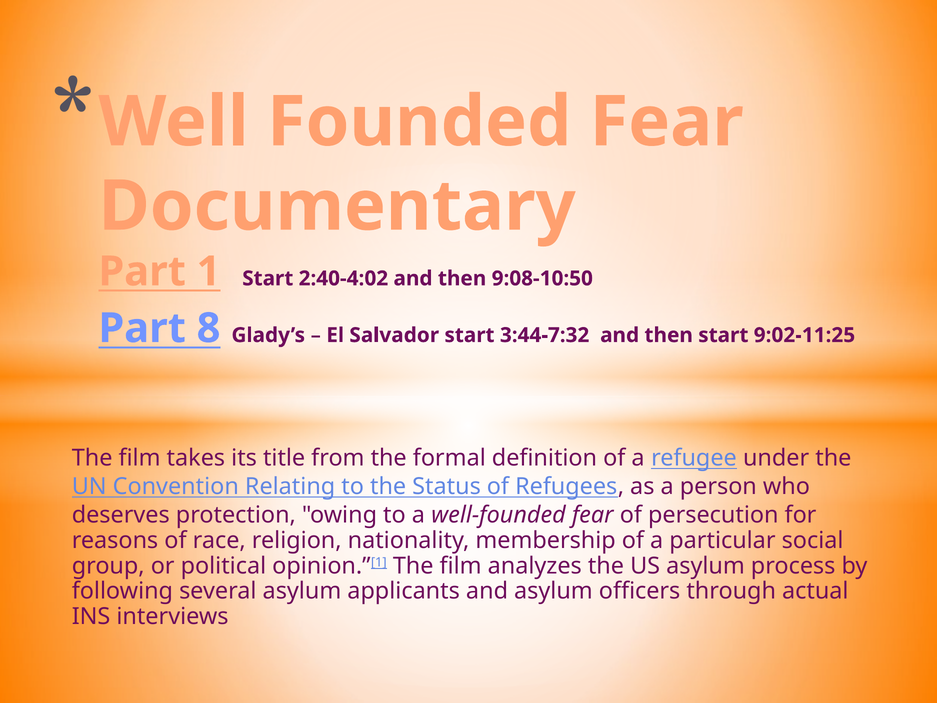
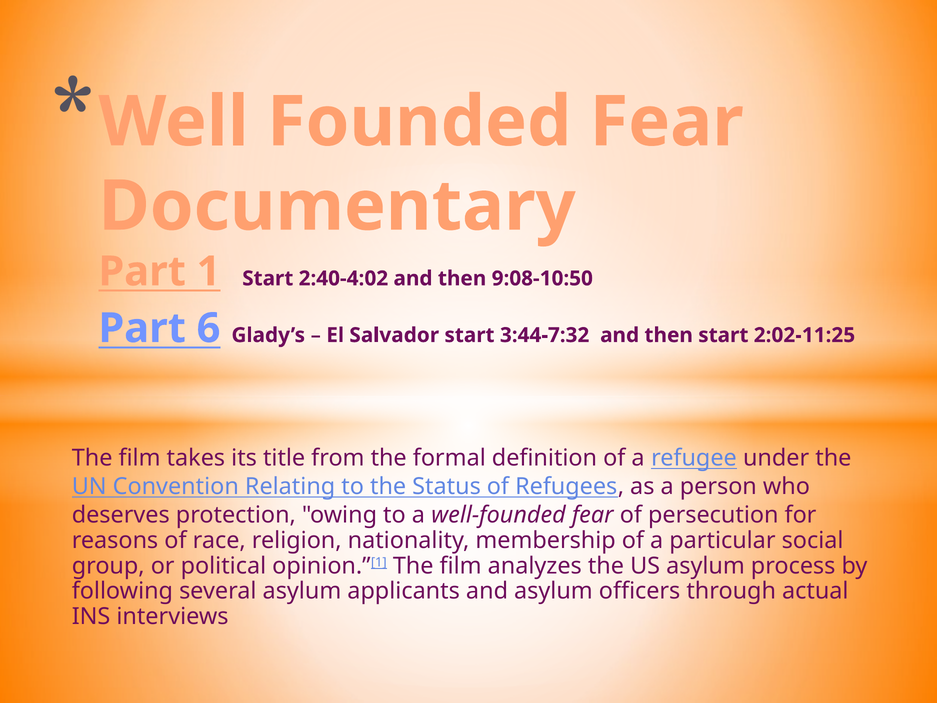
8: 8 -> 6
9:02-11:25: 9:02-11:25 -> 2:02-11:25
